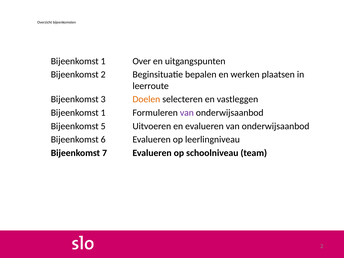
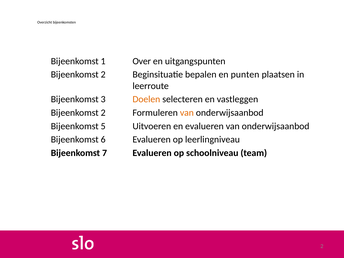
werken: werken -> punten
1 at (103, 113): 1 -> 2
van at (187, 113) colour: purple -> orange
